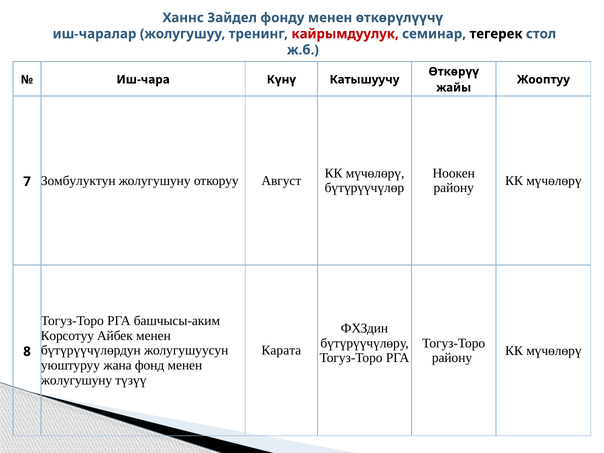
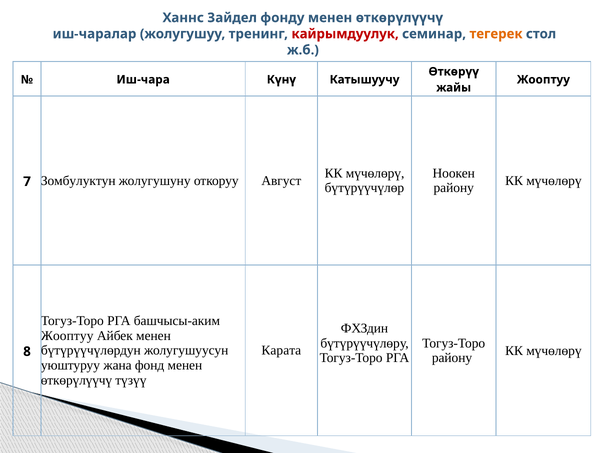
тегерек colour: black -> orange
Корсотуу at (67, 336): Корсотуу -> Жооптуу
жолугушуну at (76, 380): жолугушуну -> өткөрүлүүчү
